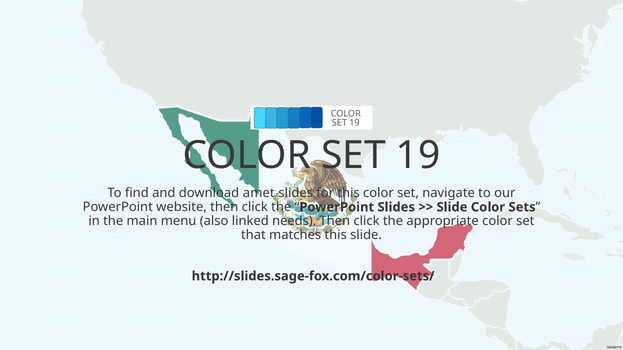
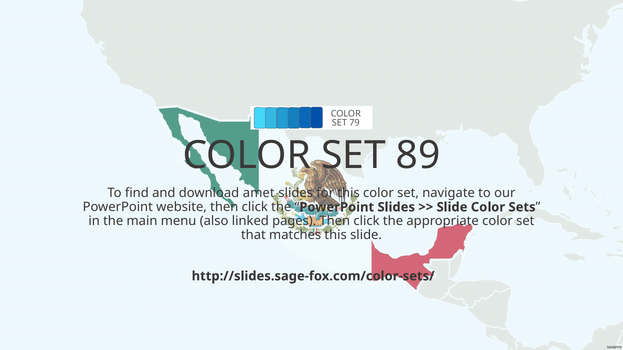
19 at (354, 123): 19 -> 79
19 at (418, 156): 19 -> 89
needs: needs -> pages
